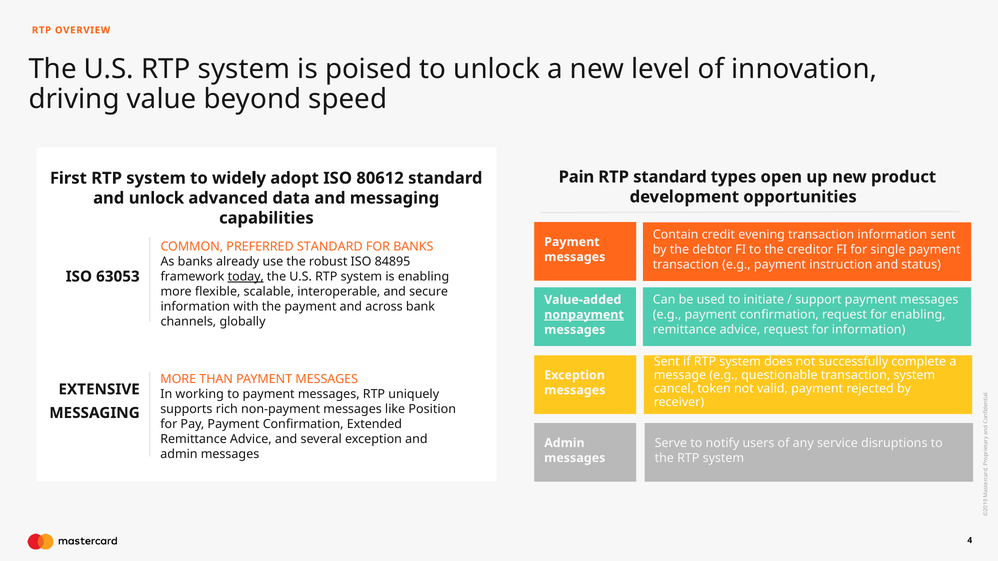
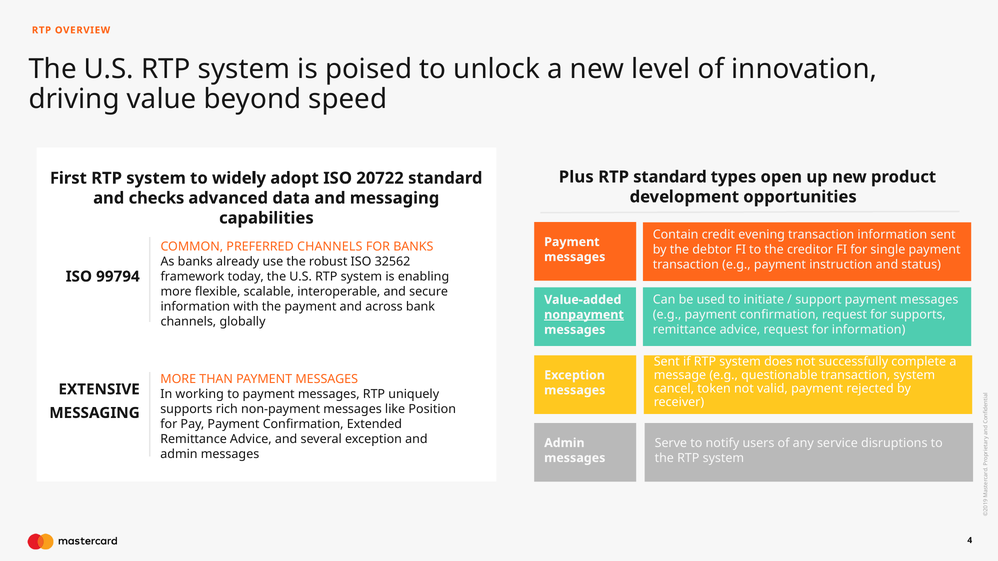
Pain: Pain -> Plus
80612: 80612 -> 20722
and unlock: unlock -> checks
PREFERRED STANDARD: STANDARD -> CHANNELS
84895: 84895 -> 32562
today underline: present -> none
63053: 63053 -> 99794
for enabling: enabling -> supports
